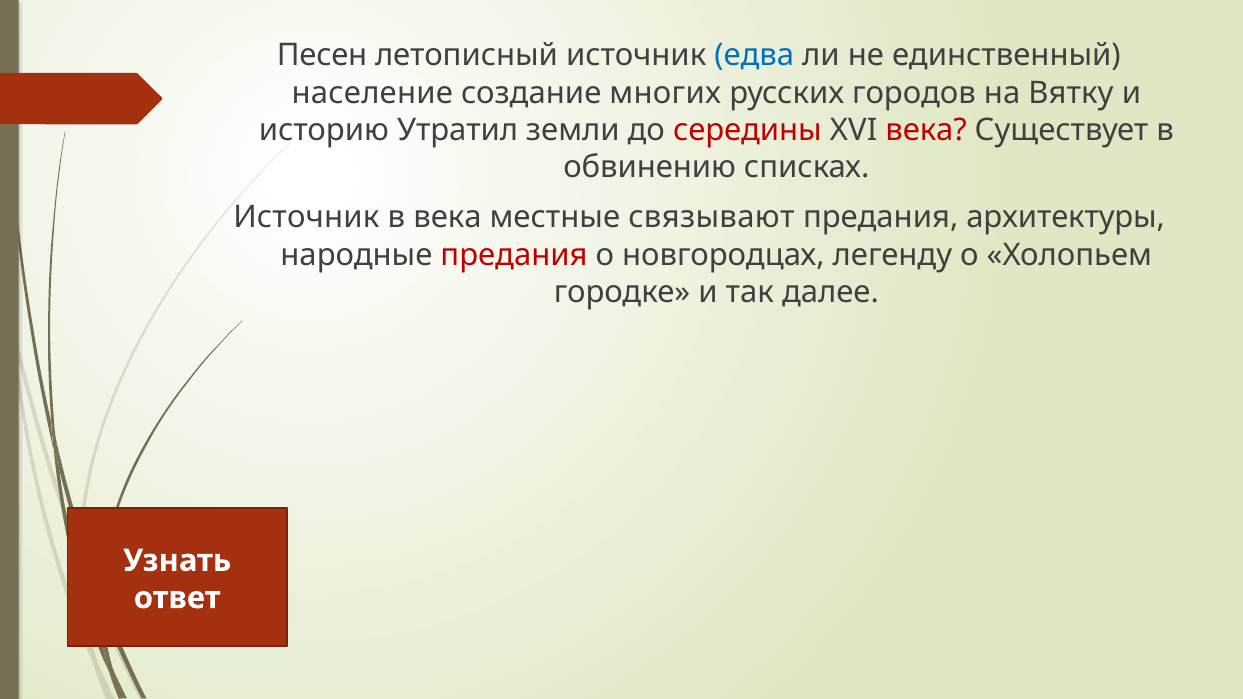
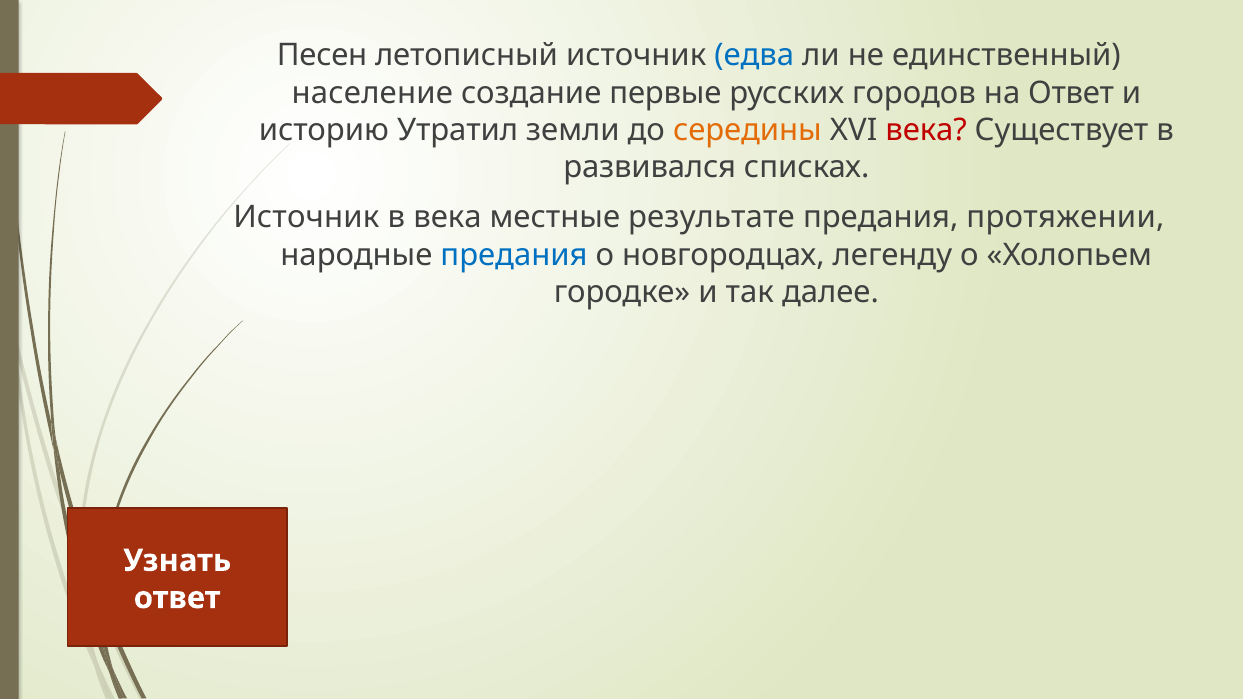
многих: многих -> первые
на Вятку: Вятку -> Ответ
середины colour: red -> orange
обвинению: обвинению -> развивался
связывают: связывают -> результате
архитектуры: архитектуры -> протяжении
предания at (514, 255) colour: red -> blue
